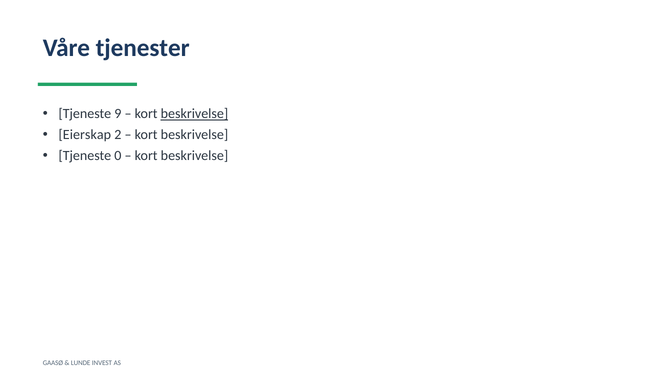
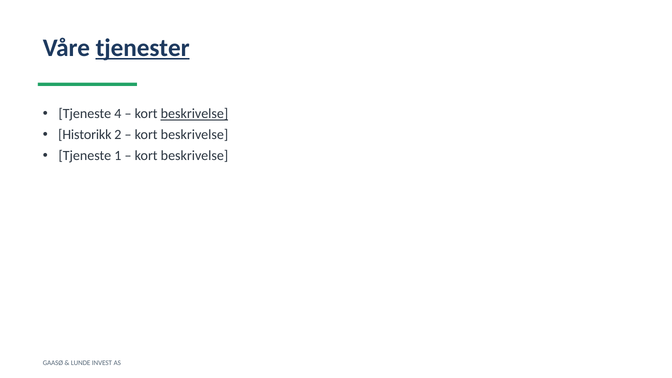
tjenester underline: none -> present
9: 9 -> 4
Eierskap: Eierskap -> Historikk
0: 0 -> 1
